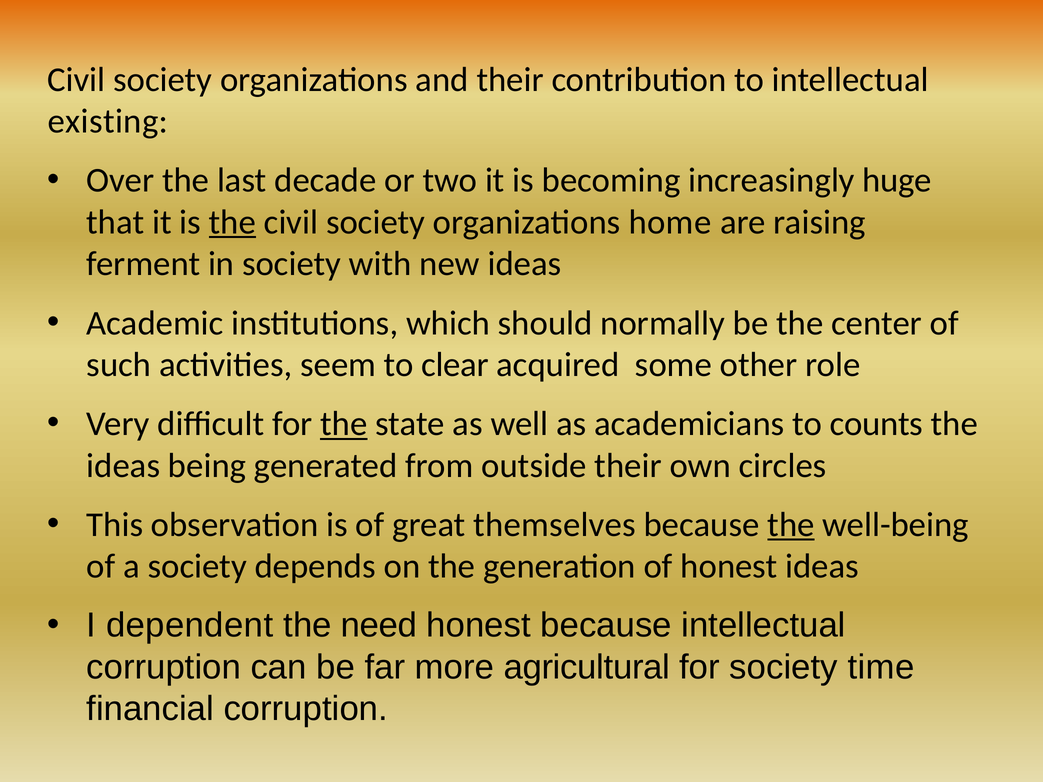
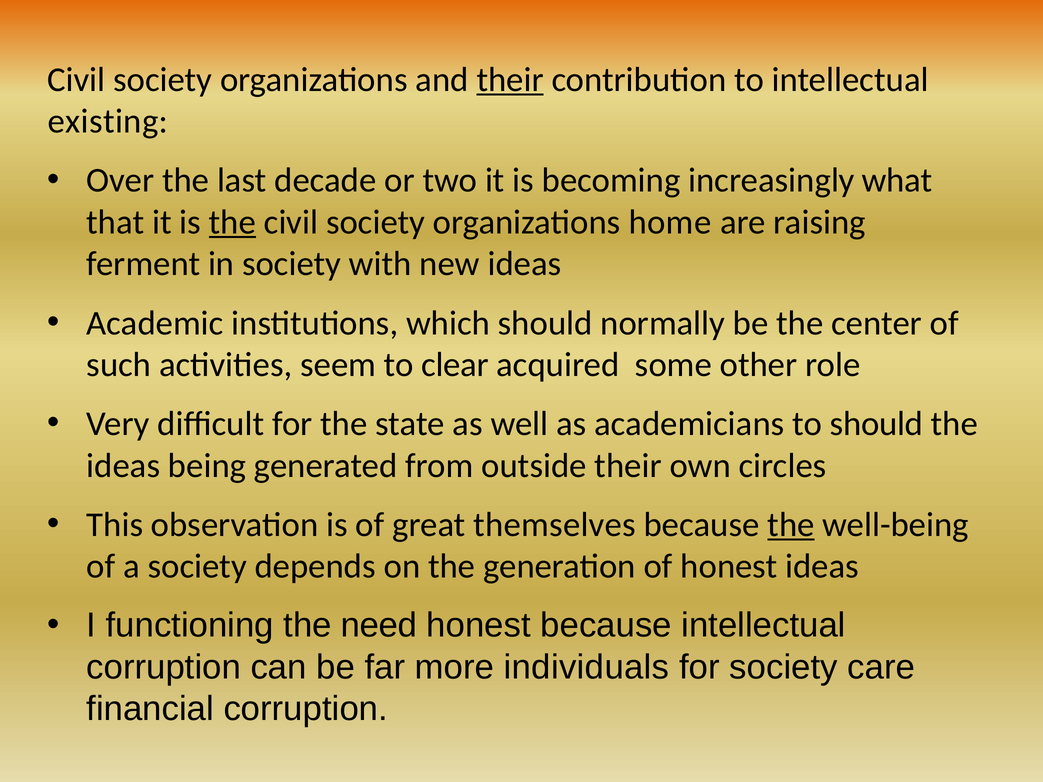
their at (510, 80) underline: none -> present
huge: huge -> what
the at (344, 424) underline: present -> none
to counts: counts -> should
dependent: dependent -> functioning
agricultural: agricultural -> individuals
time: time -> care
